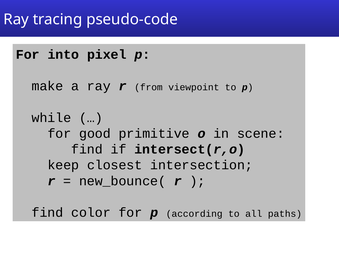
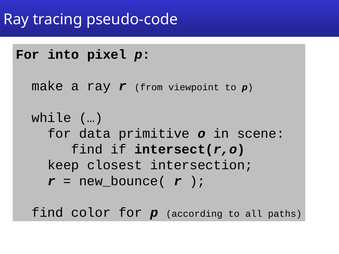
good: good -> data
